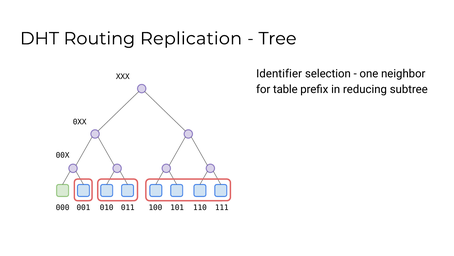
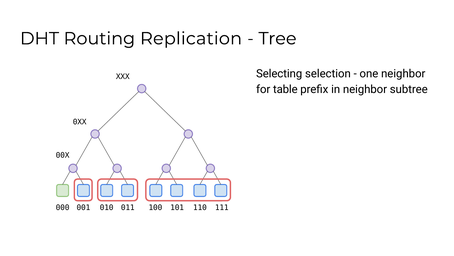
Identifier: Identifier -> Selecting
in reducing: reducing -> neighbor
